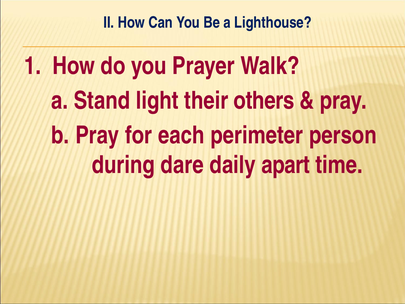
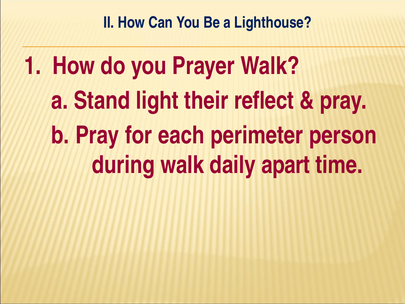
others: others -> reflect
during dare: dare -> walk
